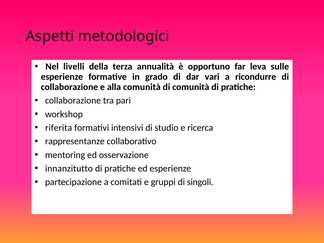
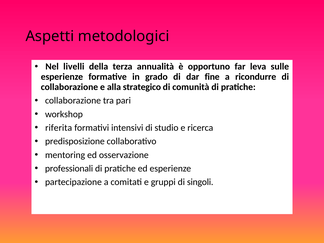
vari: vari -> fine
alla comunità: comunità -> strategico
rappresentanze: rappresentanze -> predisposizione
innanzitutto: innanzitutto -> professionali
